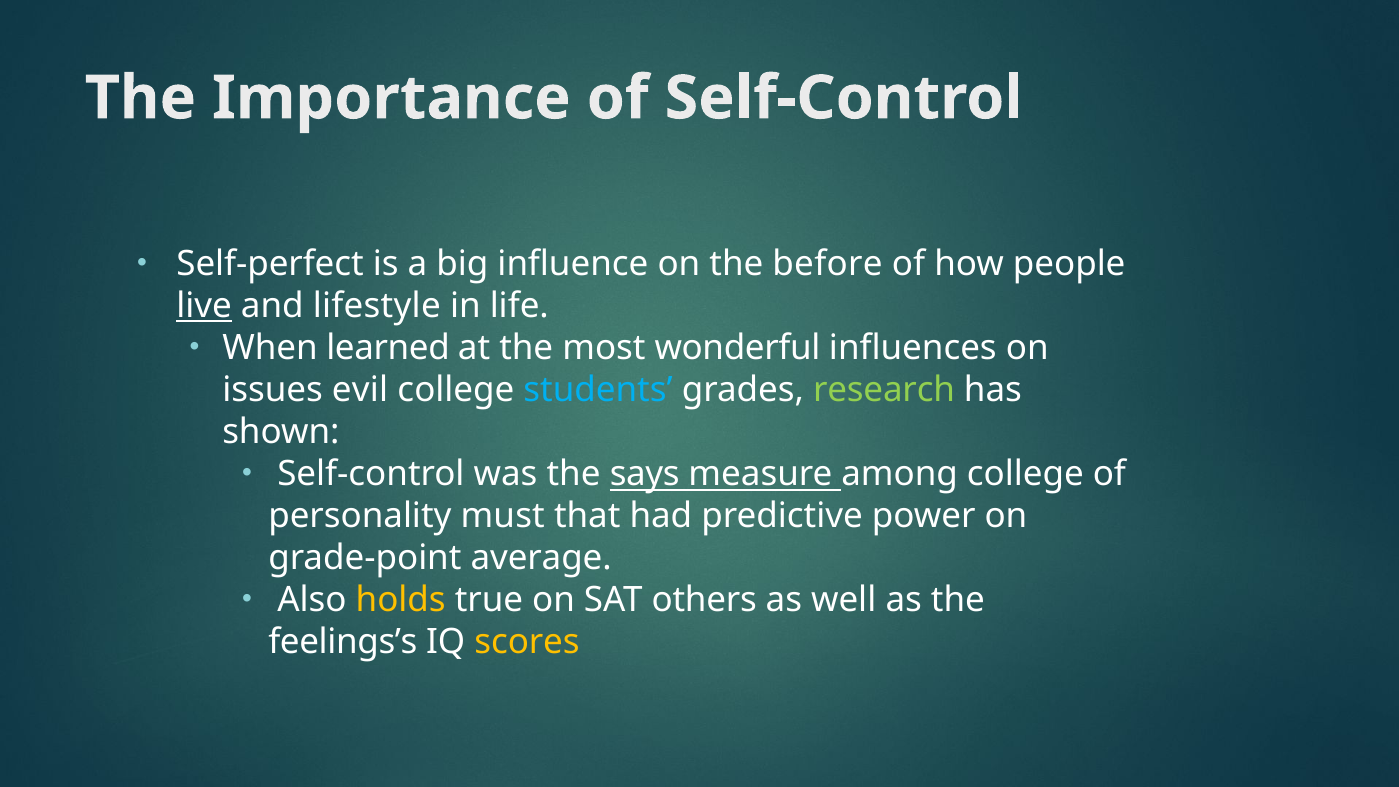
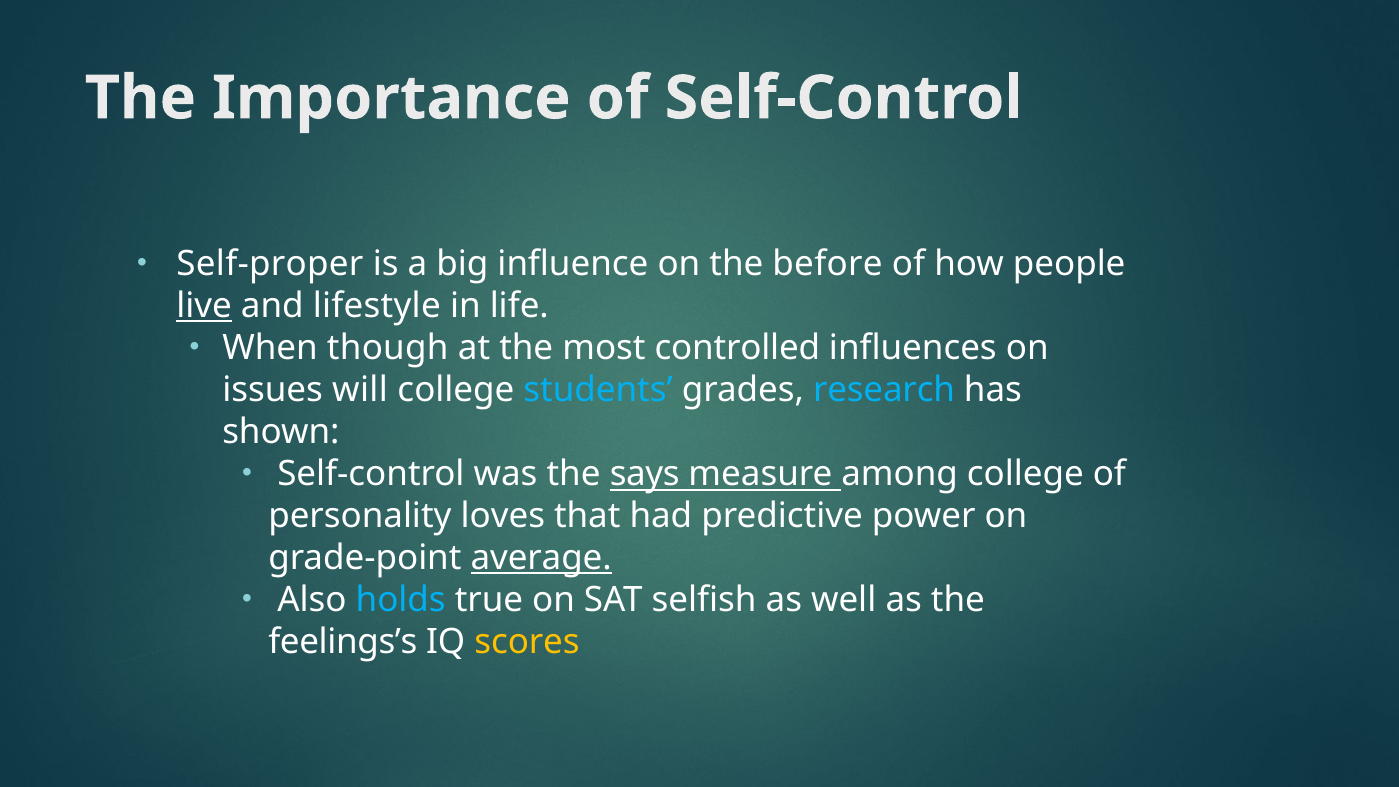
Self-perfect: Self-perfect -> Self-proper
learned: learned -> though
wonderful: wonderful -> controlled
evil: evil -> will
research colour: light green -> light blue
must: must -> loves
average underline: none -> present
holds colour: yellow -> light blue
others: others -> selfish
